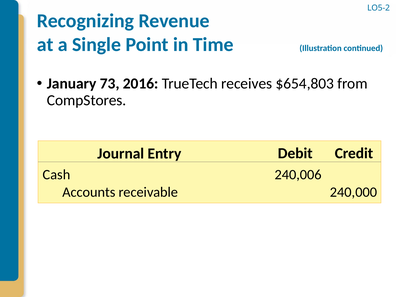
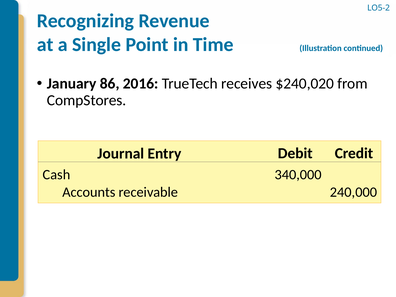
73: 73 -> 86
$654,803: $654,803 -> $240,020
240,006: 240,006 -> 340,000
